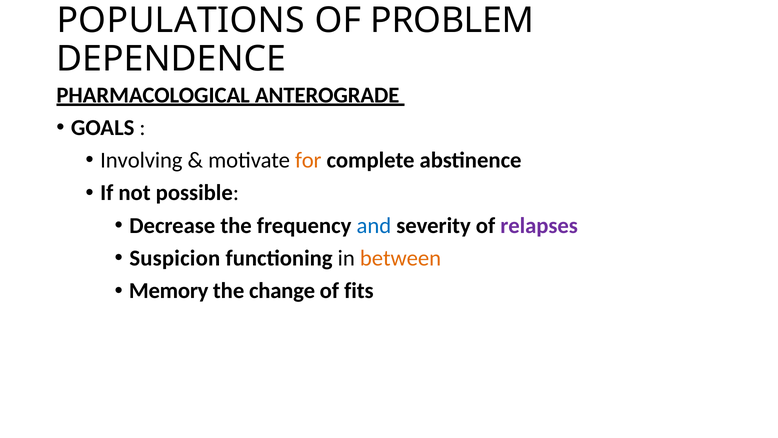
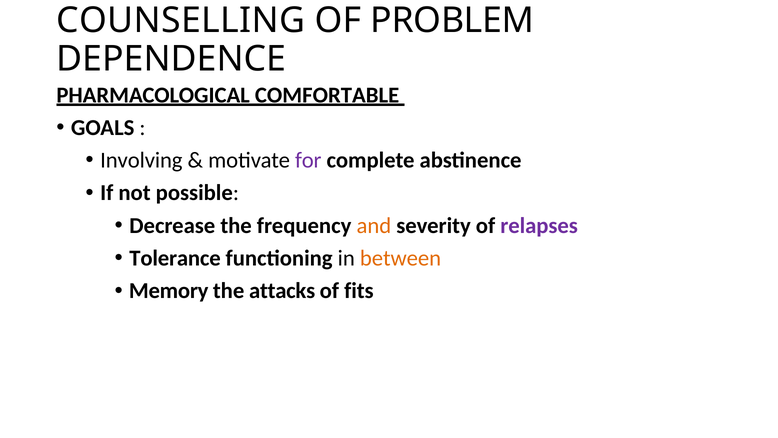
POPULATIONS: POPULATIONS -> COUNSELLING
ANTEROGRADE: ANTEROGRADE -> COMFORTABLE
for colour: orange -> purple
and colour: blue -> orange
Suspicion: Suspicion -> Tolerance
change: change -> attacks
